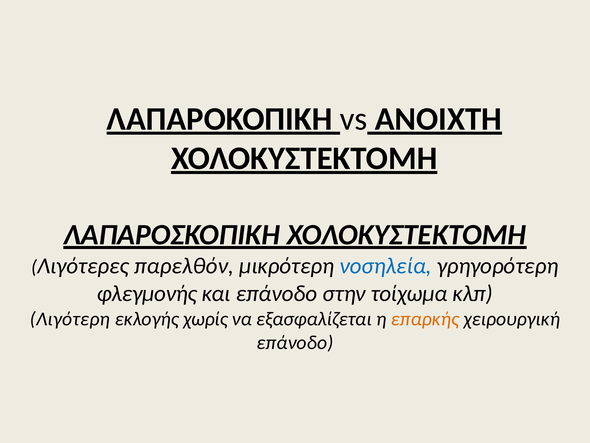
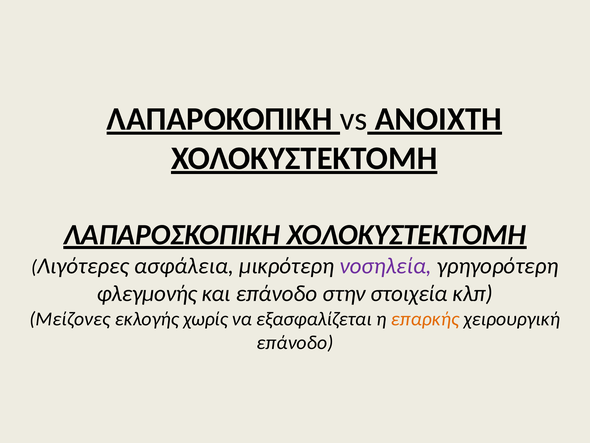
παρελθόν: παρελθόν -> ασφάλεια
νοσηλεία colour: blue -> purple
τοίχωμα: τοίχωμα -> στοιχεία
Λιγότερη: Λιγότερη -> Μείζονες
